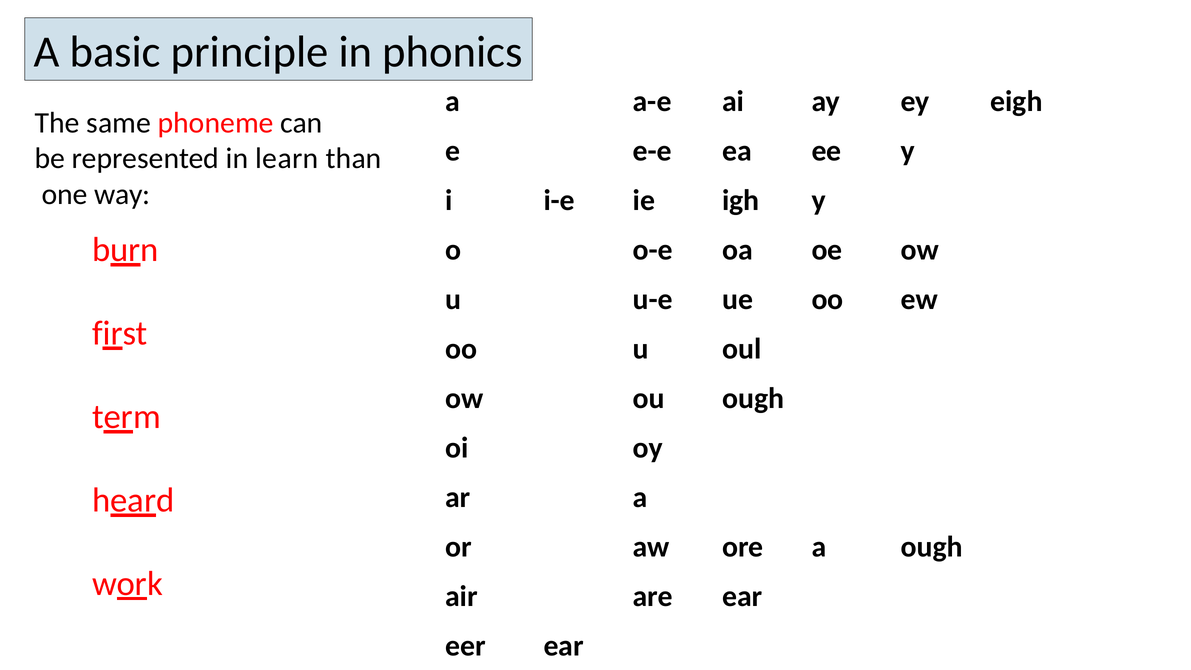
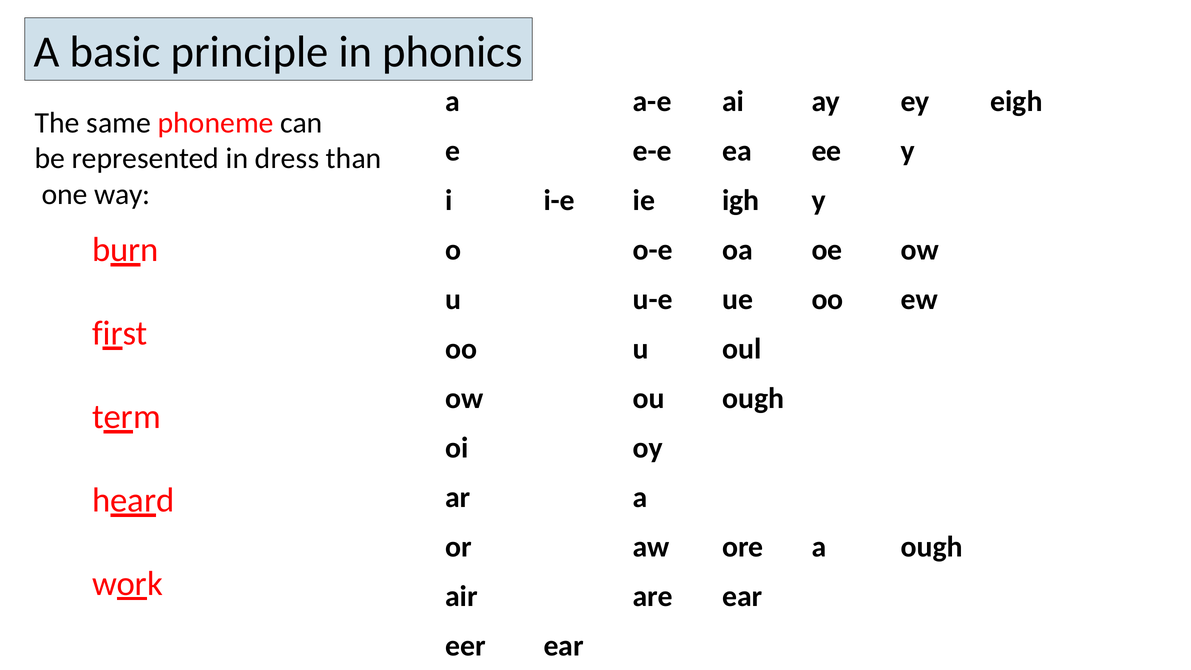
learn: learn -> dress
